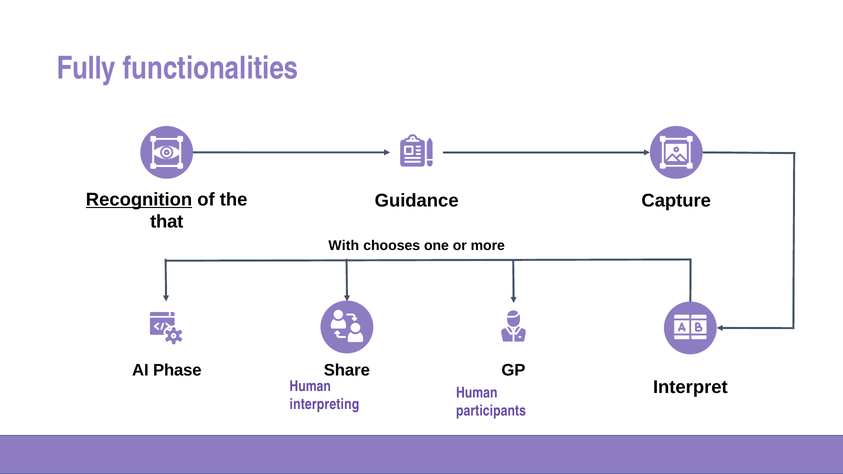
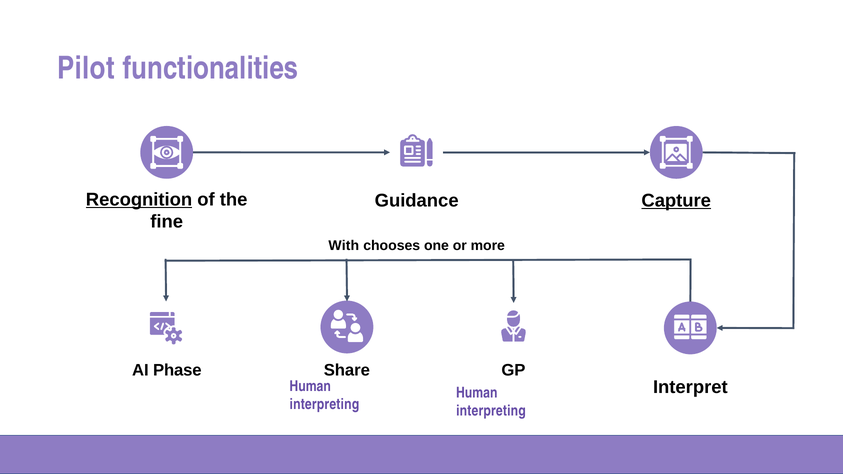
Fully: Fully -> Pilot
Capture underline: none -> present
that: that -> fine
participants at (491, 411): participants -> interpreting
